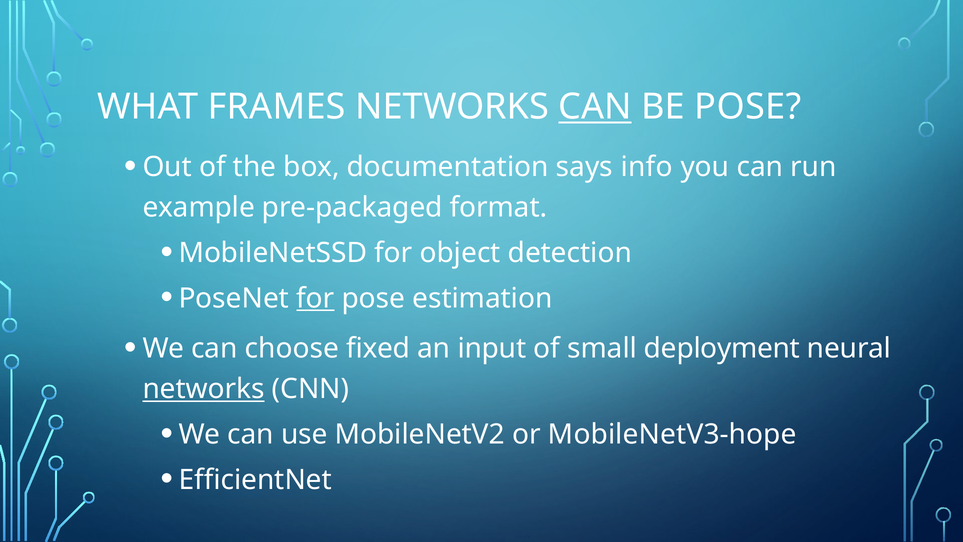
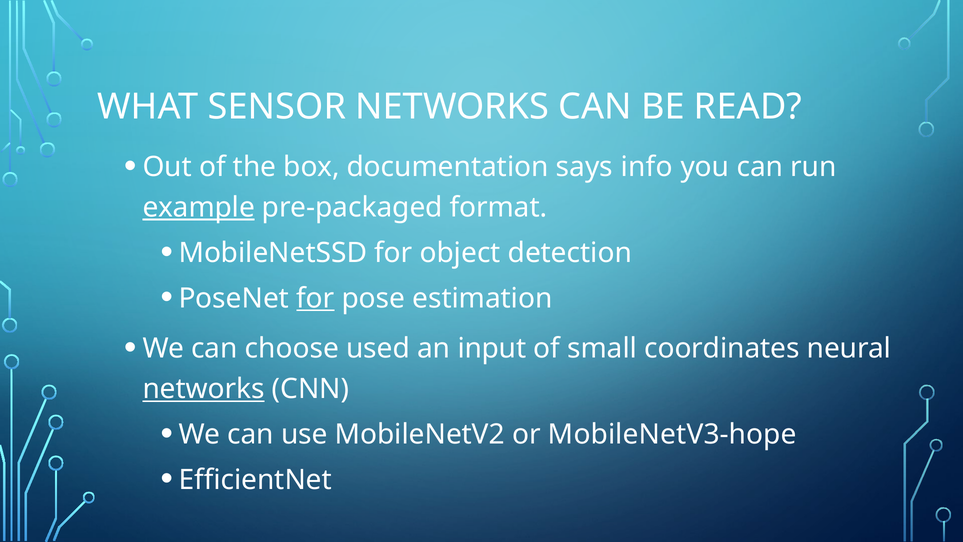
FRAMES: FRAMES -> SENSOR
CAN at (595, 107) underline: present -> none
BE POSE: POSE -> READ
example underline: none -> present
fixed: fixed -> used
deployment: deployment -> coordinates
